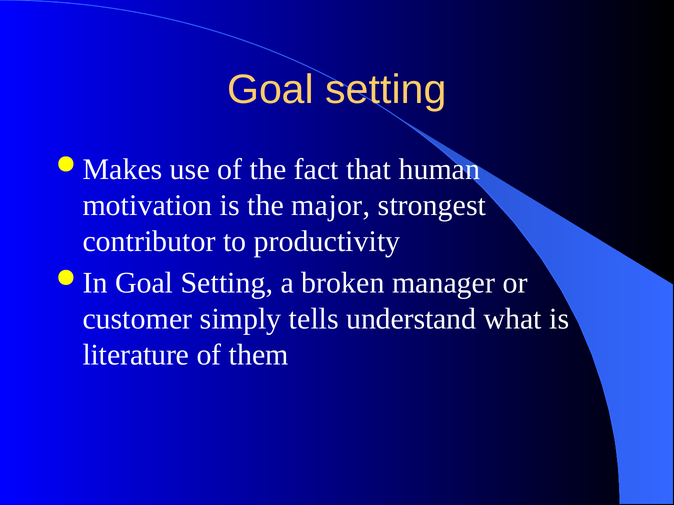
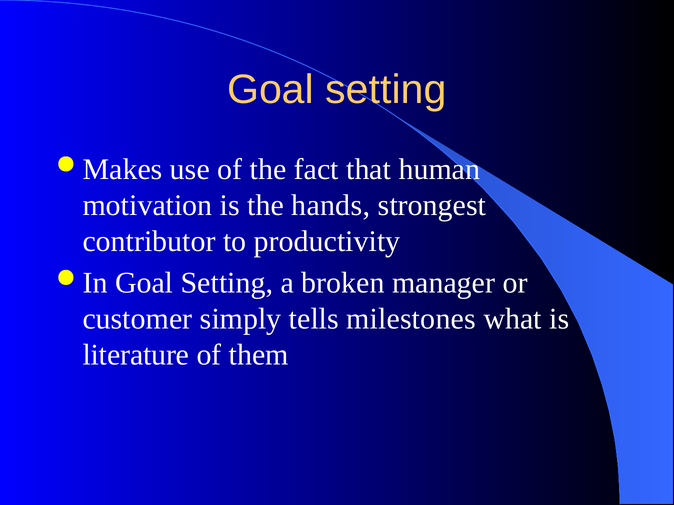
major: major -> hands
understand: understand -> milestones
